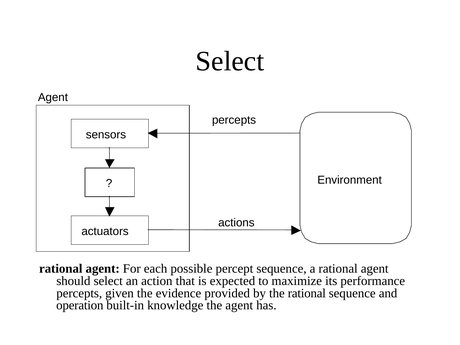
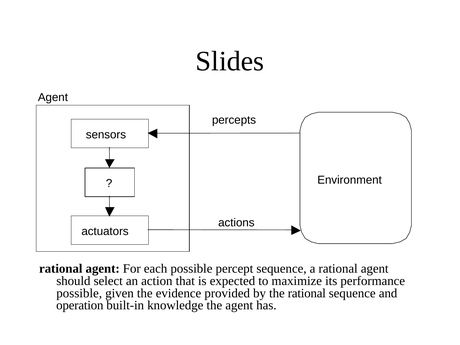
Select at (230, 61): Select -> Slides
percepts at (79, 293): percepts -> possible
